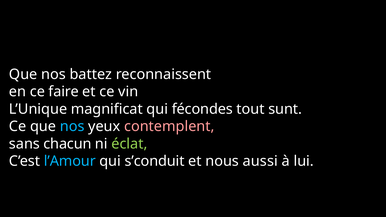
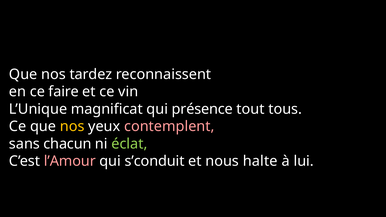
battez: battez -> tardez
fécondes: fécondes -> présence
sunt: sunt -> tous
nos at (72, 126) colour: light blue -> yellow
l’Amour colour: light blue -> pink
aussi: aussi -> halte
